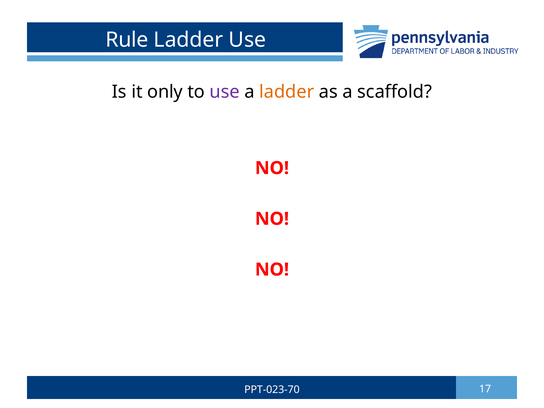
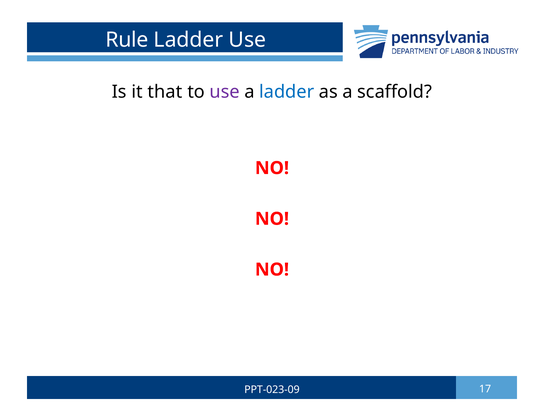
only: only -> that
ladder at (287, 92) colour: orange -> blue
PPT-023-70: PPT-023-70 -> PPT-023-09
